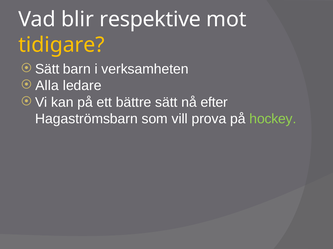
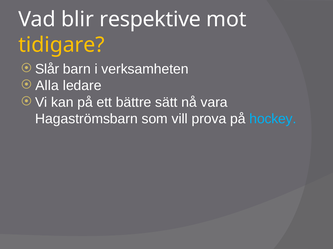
Sätt at (47, 69): Sätt -> Slår
efter: efter -> vara
hockey colour: light green -> light blue
